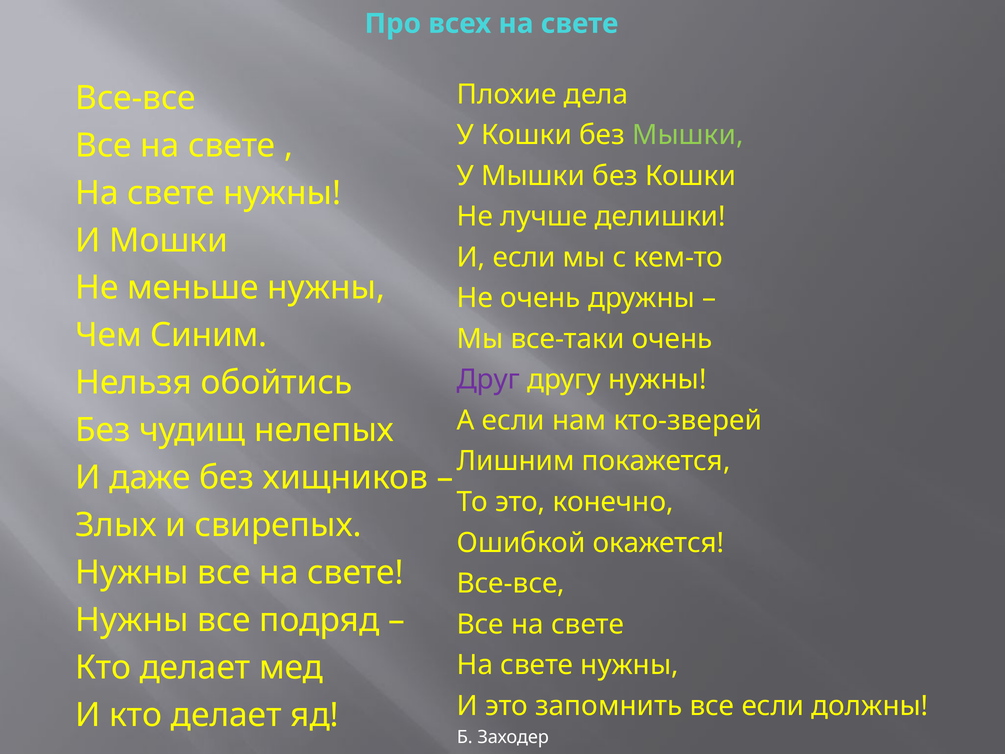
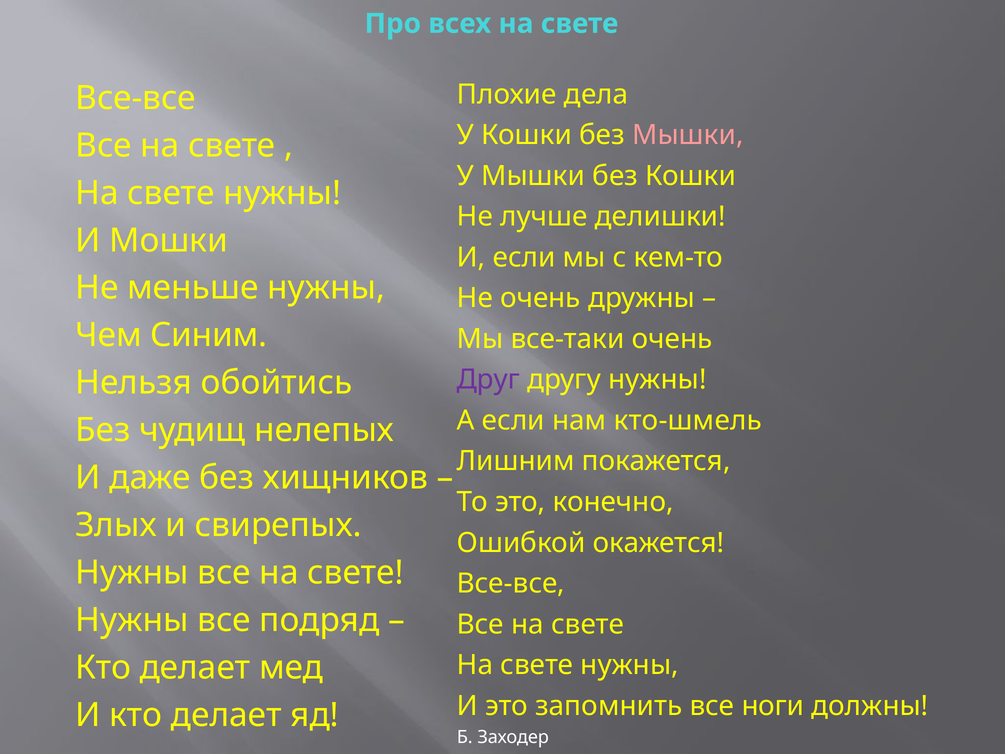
Мышки at (688, 135) colour: light green -> pink
кто-зверей: кто-зверей -> кто-шмель
все если: если -> ноги
